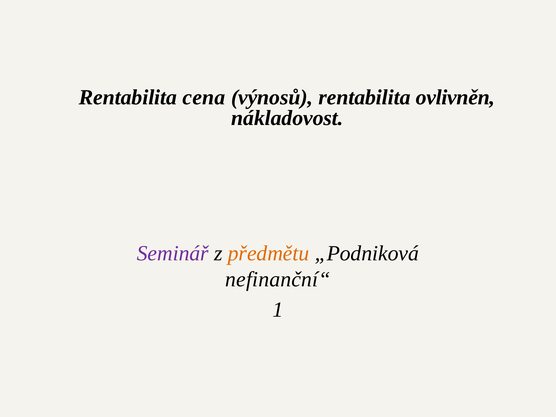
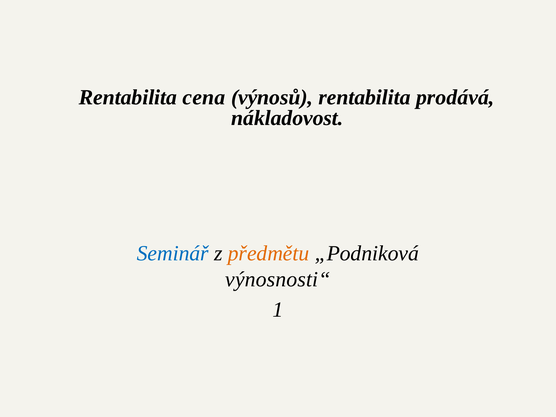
ovlivněn: ovlivněn -> prodává
Seminář colour: purple -> blue
nefinanční“: nefinanční“ -> výnosnosti“
